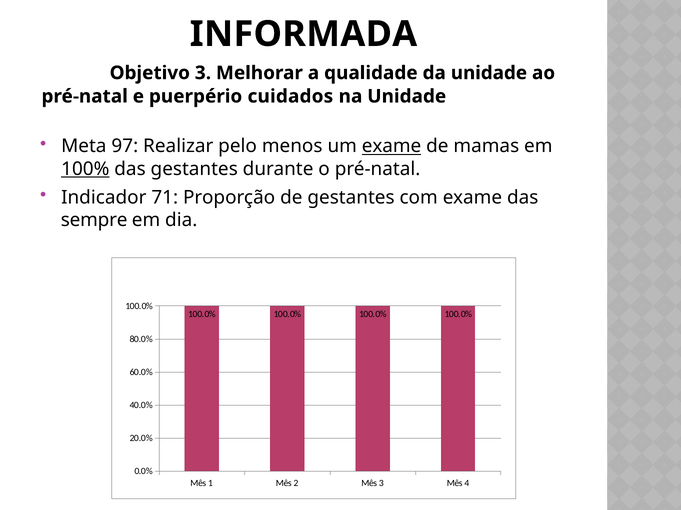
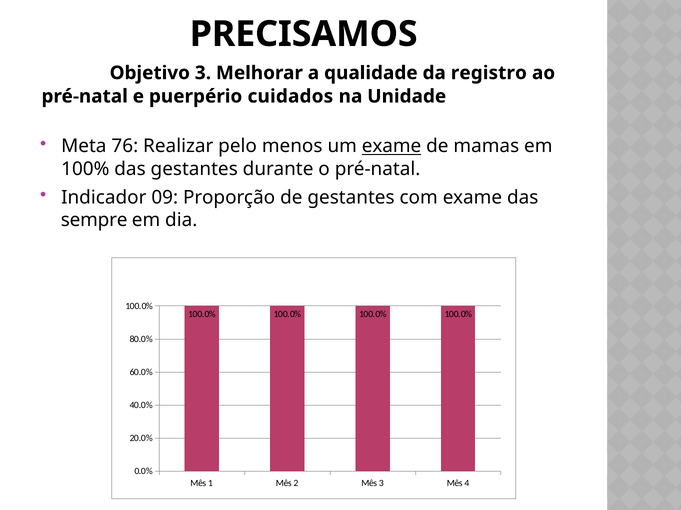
INFORMADA: INFORMADA -> PRECISAMOS
da unidade: unidade -> registro
97: 97 -> 76
100% underline: present -> none
71: 71 -> 09
